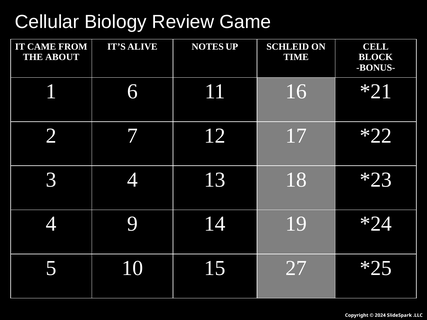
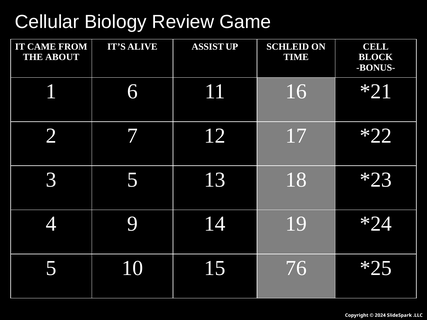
NOTES: NOTES -> ASSIST
3 4: 4 -> 5
27: 27 -> 76
